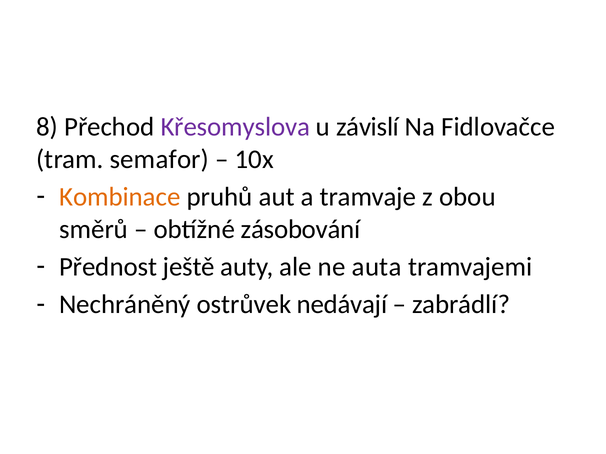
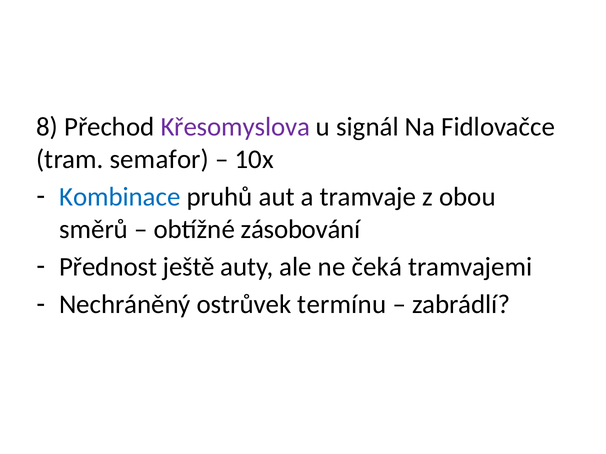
závislí: závislí -> signál
Kombinace colour: orange -> blue
auta: auta -> čeká
nedávají: nedávají -> termínu
